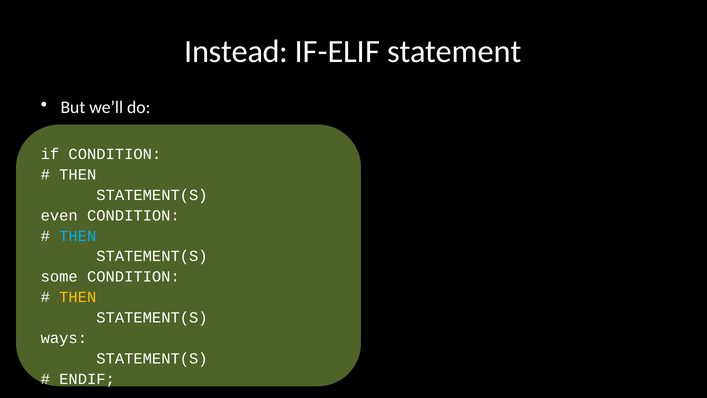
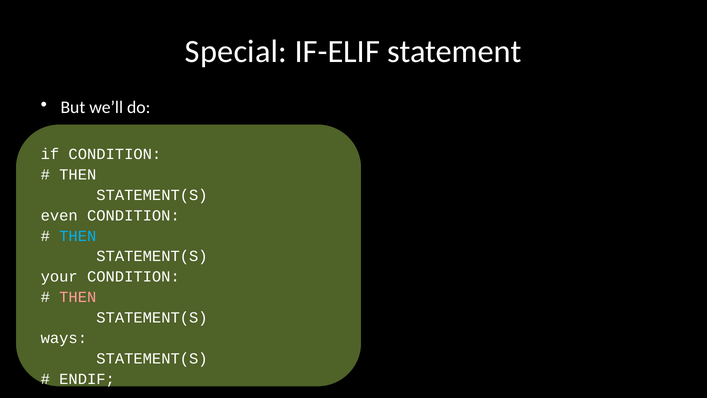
Instead: Instead -> Special
some: some -> your
THEN at (78, 297) colour: yellow -> pink
